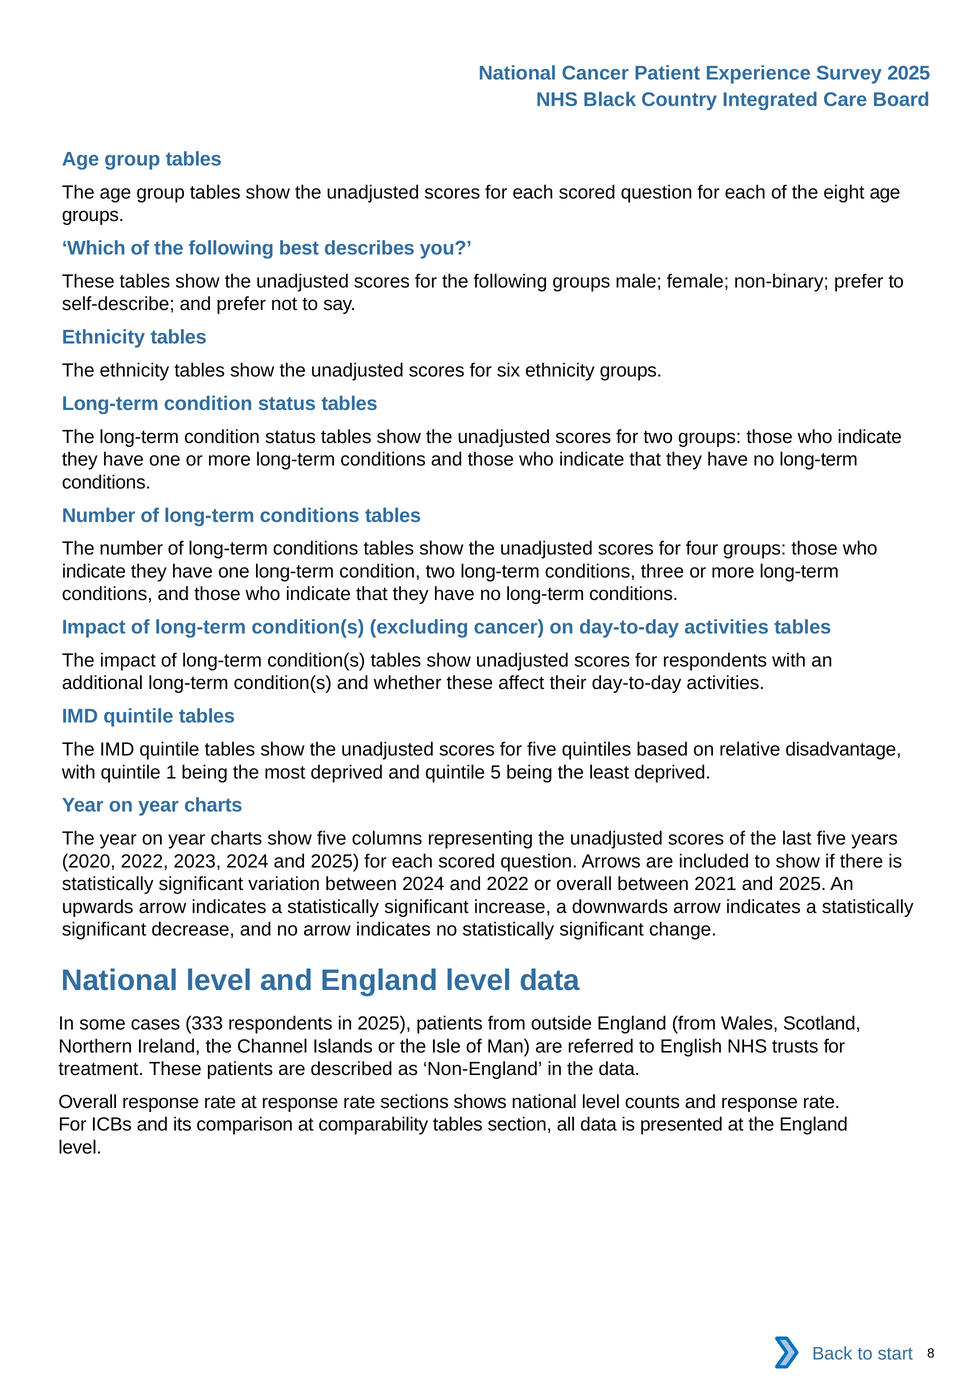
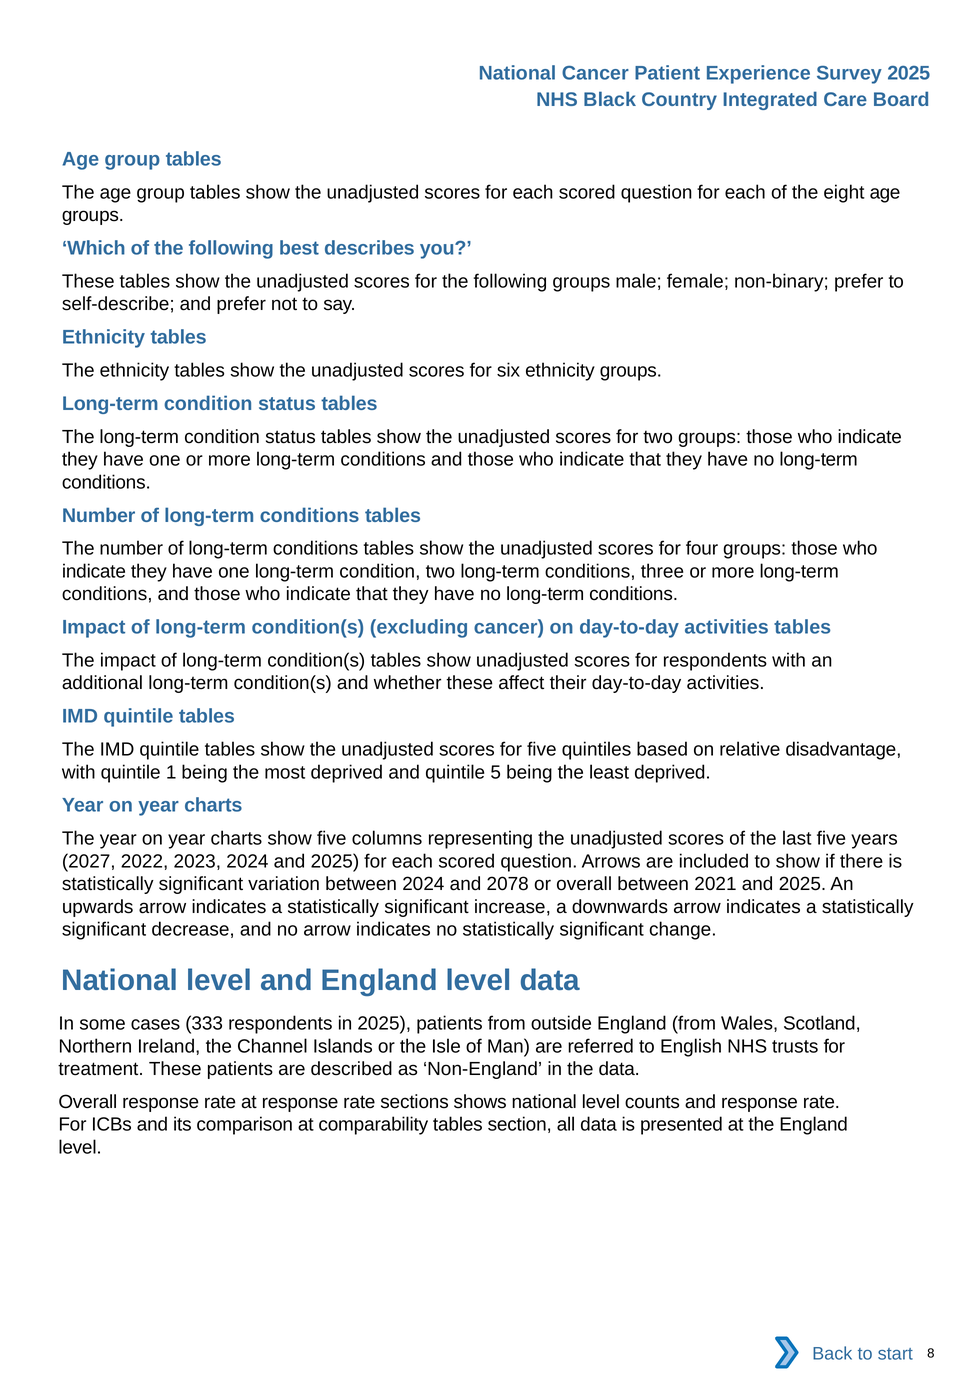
2020: 2020 -> 2027
and 2022: 2022 -> 2078
